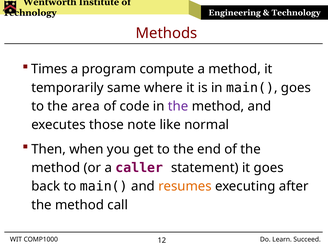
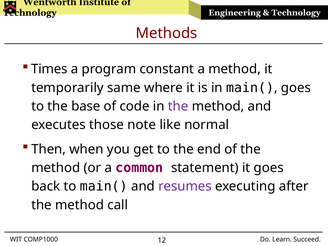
compute: compute -> constant
area: area -> base
caller: caller -> common
resumes colour: orange -> purple
